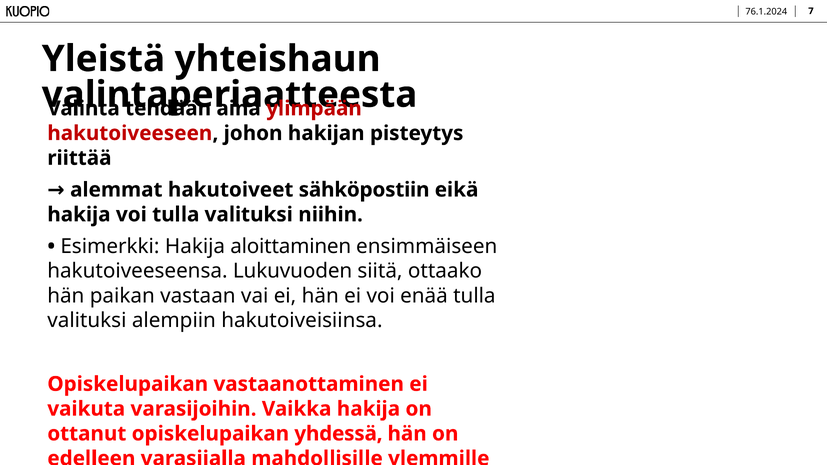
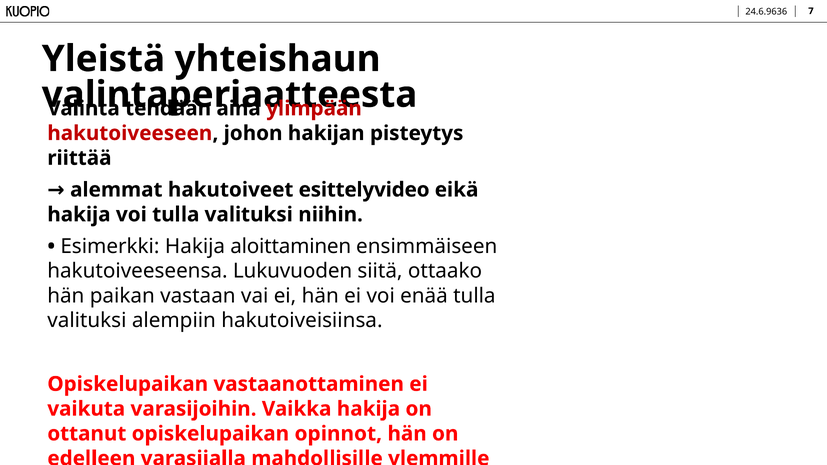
76.1.2024: 76.1.2024 -> 24.6.9636
sähköpostiin: sähköpostiin -> esittelyvideo
yhdessä: yhdessä -> opinnot
